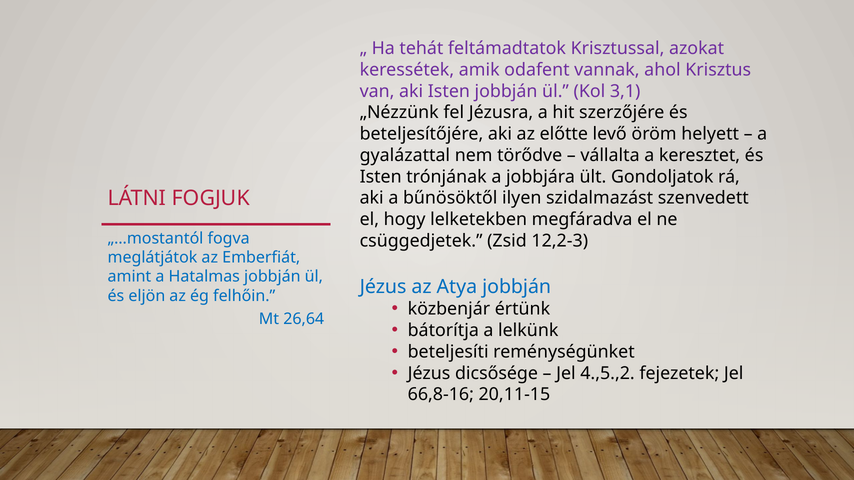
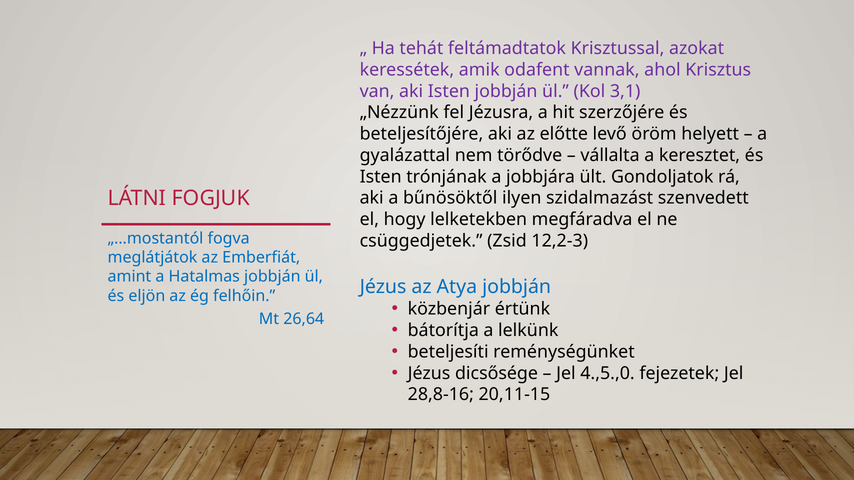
4.,5.,2: 4.,5.,2 -> 4.,5.,0
66,8-16: 66,8-16 -> 28,8-16
